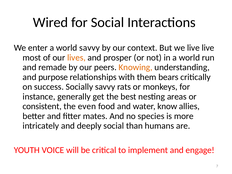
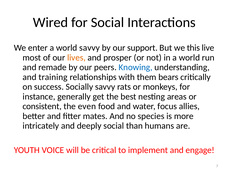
context: context -> support
we live: live -> this
Knowing colour: orange -> blue
purpose: purpose -> training
know: know -> focus
